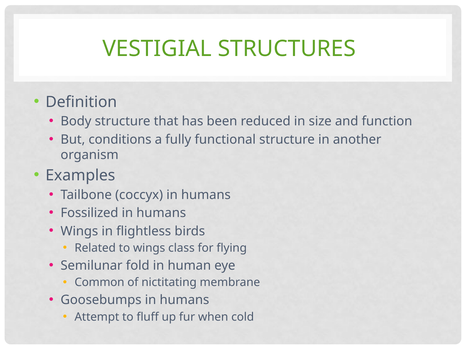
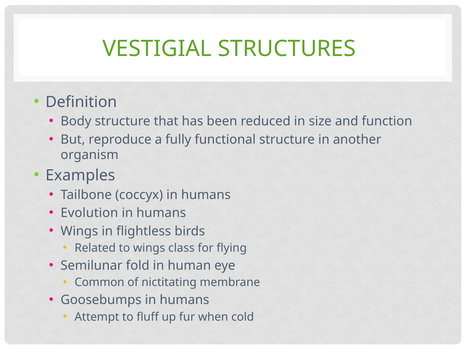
conditions: conditions -> reproduce
Fossilized: Fossilized -> Evolution
